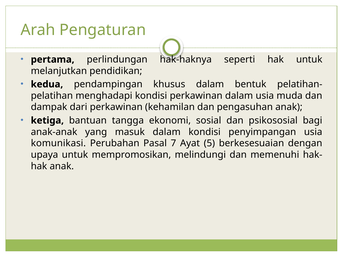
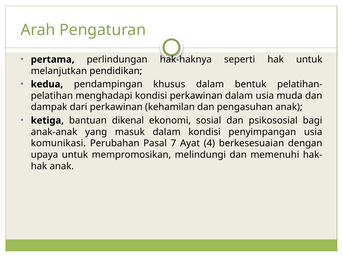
tangga: tangga -> dikenal
5: 5 -> 4
